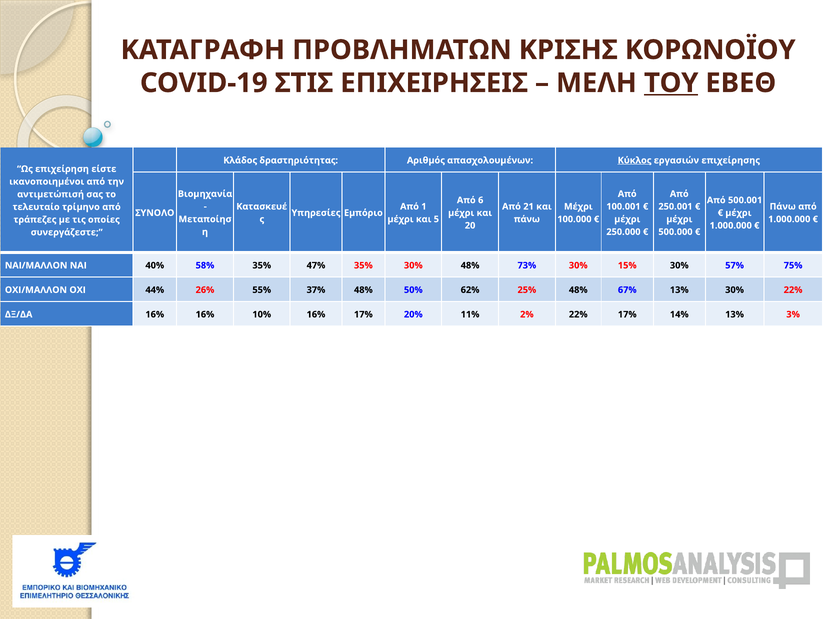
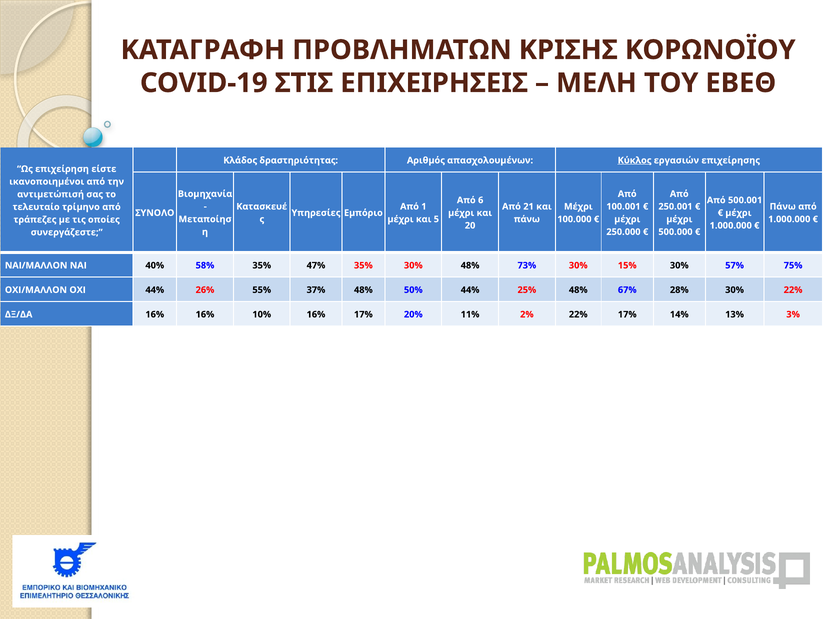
ΤΟΥ underline: present -> none
50% 62%: 62% -> 44%
67% 13%: 13% -> 28%
